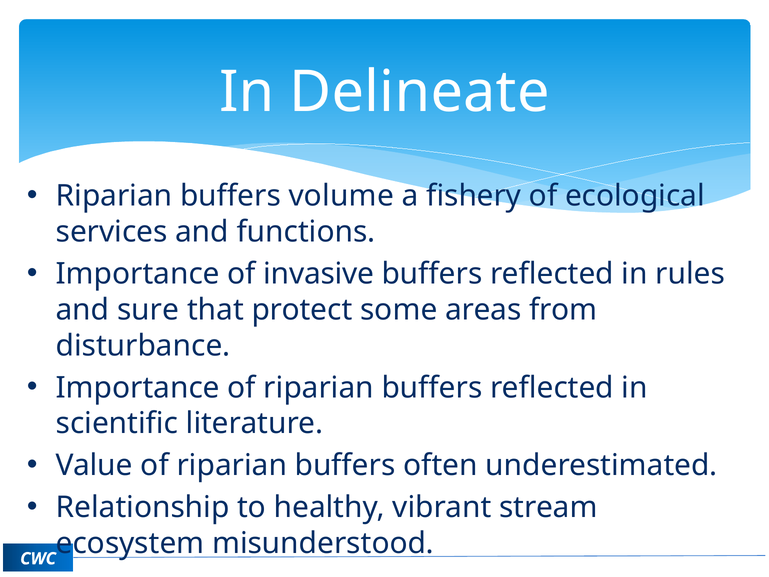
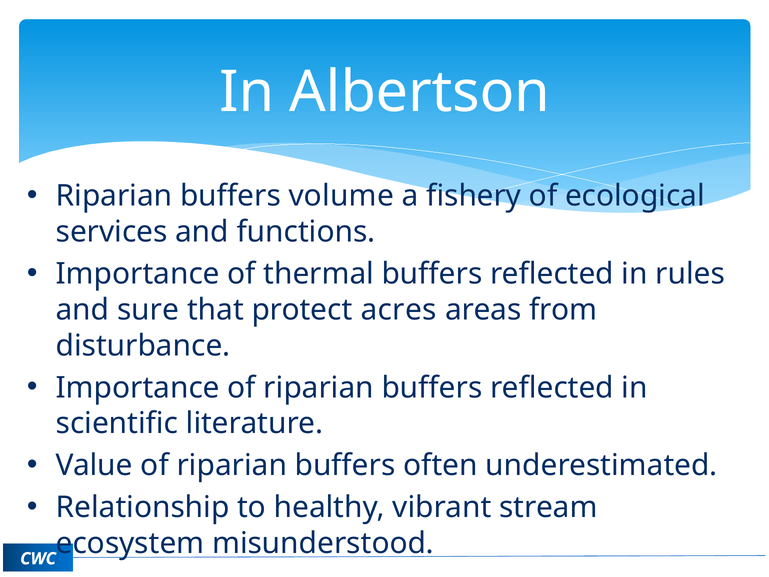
Delineate: Delineate -> Albertson
invasive: invasive -> thermal
some: some -> acres
